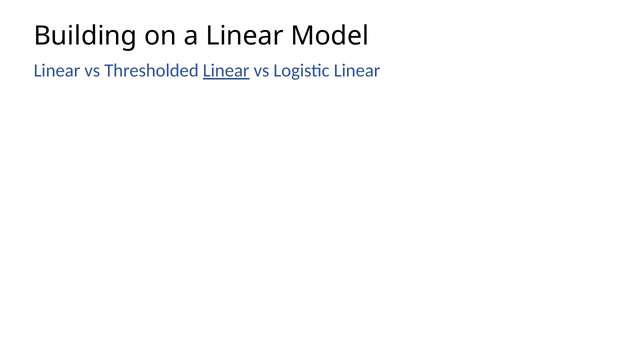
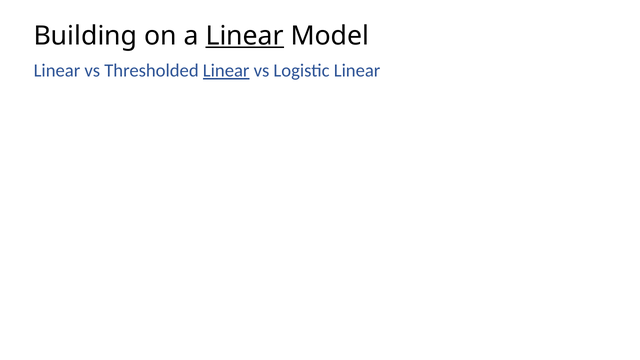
Linear at (245, 36) underline: none -> present
